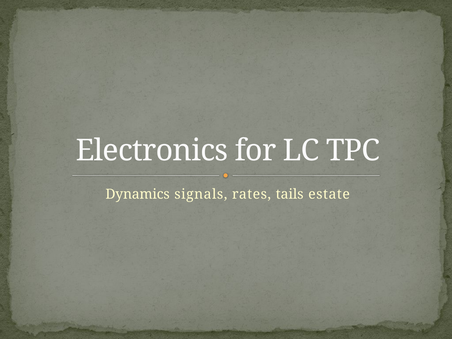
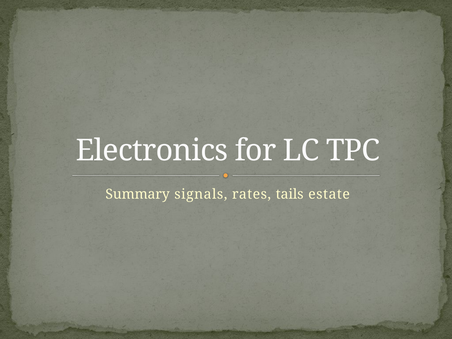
Dynamics: Dynamics -> Summary
